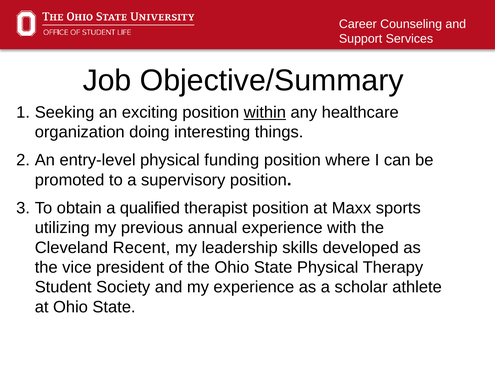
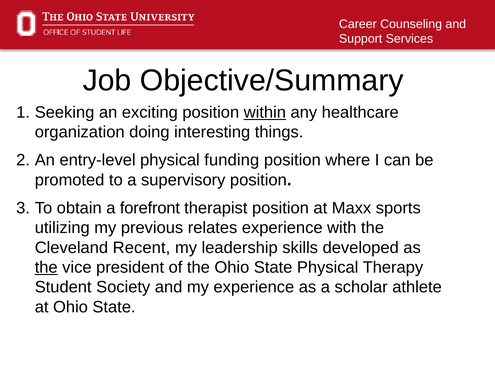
qualified: qualified -> forefront
annual: annual -> relates
the at (46, 268) underline: none -> present
